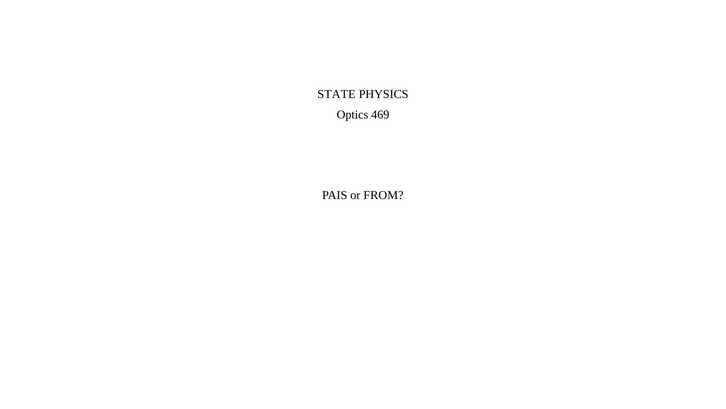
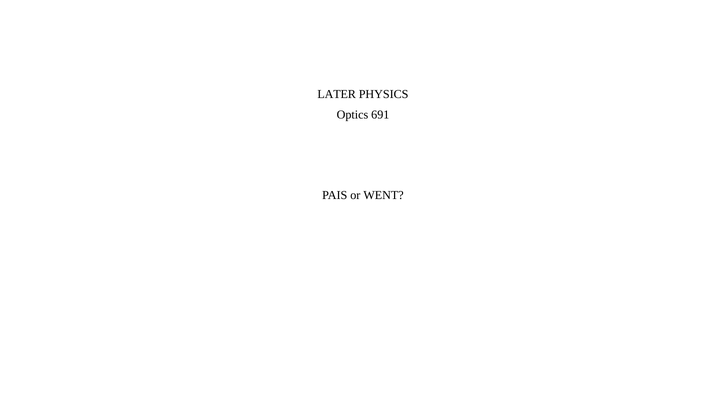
STATE: STATE -> LATER
469: 469 -> 691
FROM: FROM -> WENT
